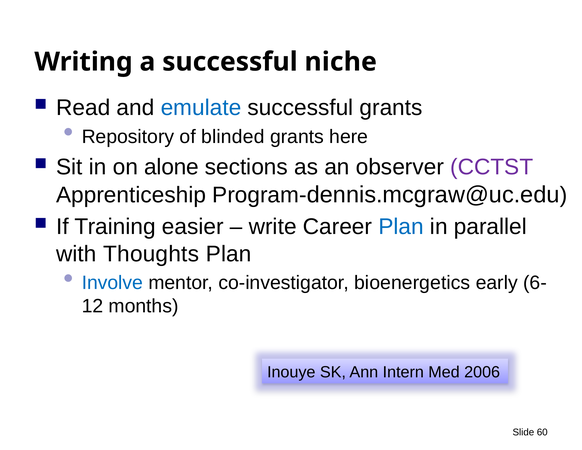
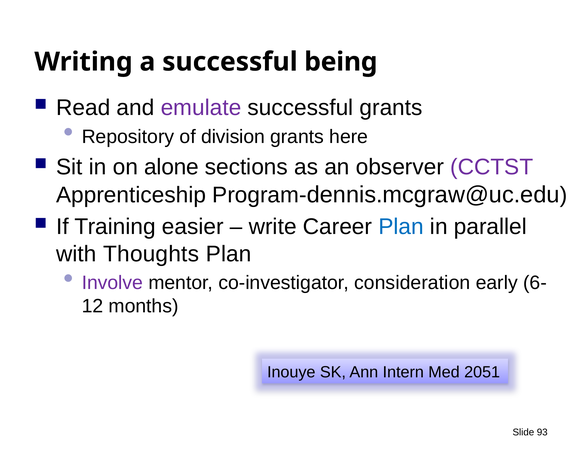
niche: niche -> being
emulate colour: blue -> purple
blinded: blinded -> division
Involve colour: blue -> purple
bioenergetics: bioenergetics -> consideration
2006: 2006 -> 2051
60: 60 -> 93
